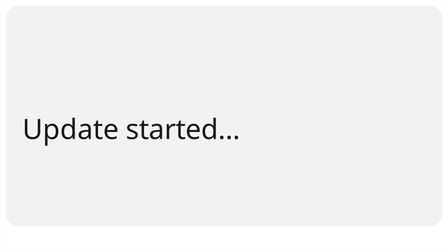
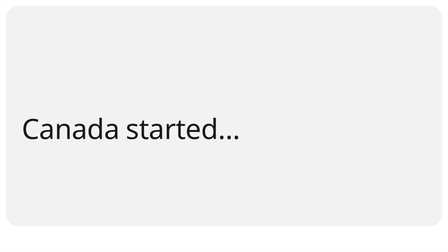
Update: Update -> Canada
